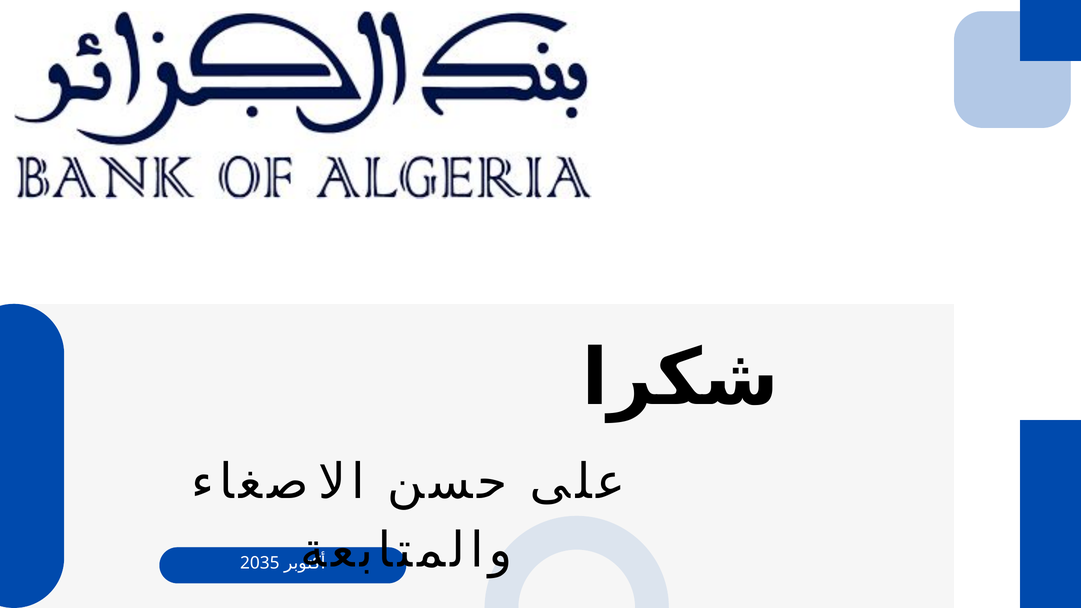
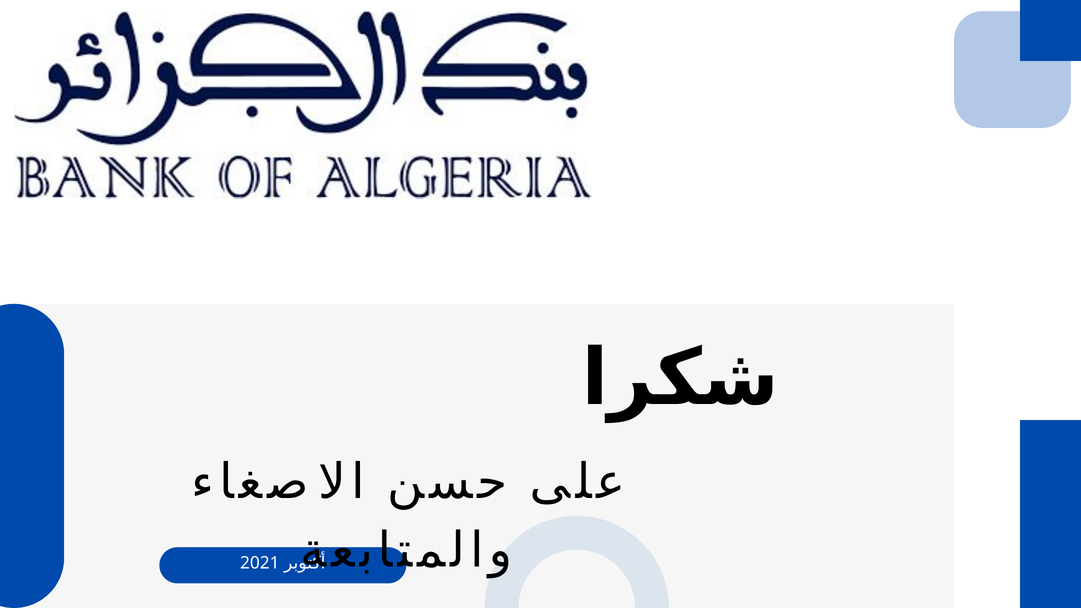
2035: 2035 -> 2021
